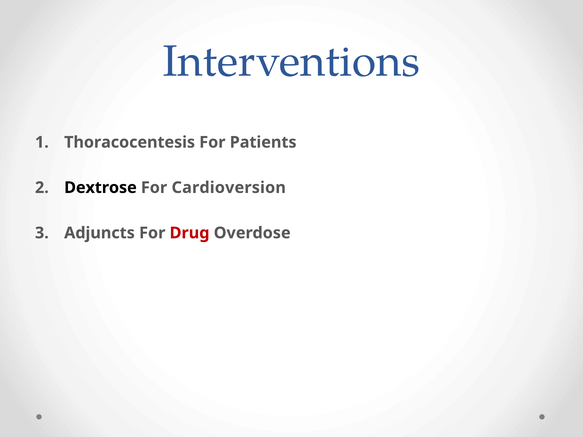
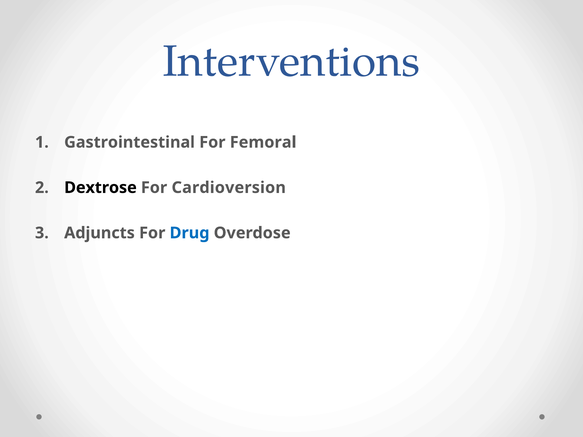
Thoracocentesis: Thoracocentesis -> Gastrointestinal
Patients: Patients -> Femoral
Drug colour: red -> blue
